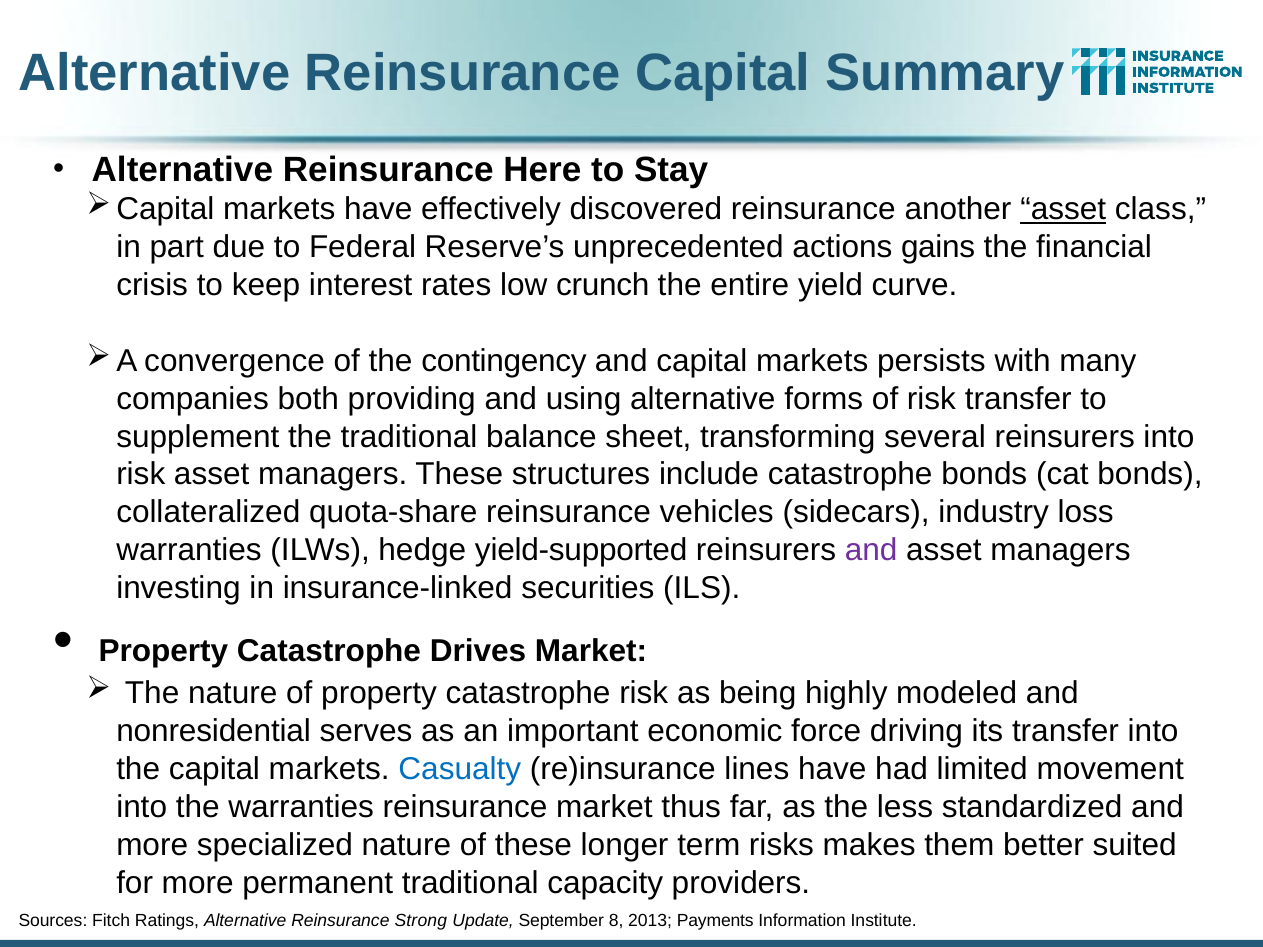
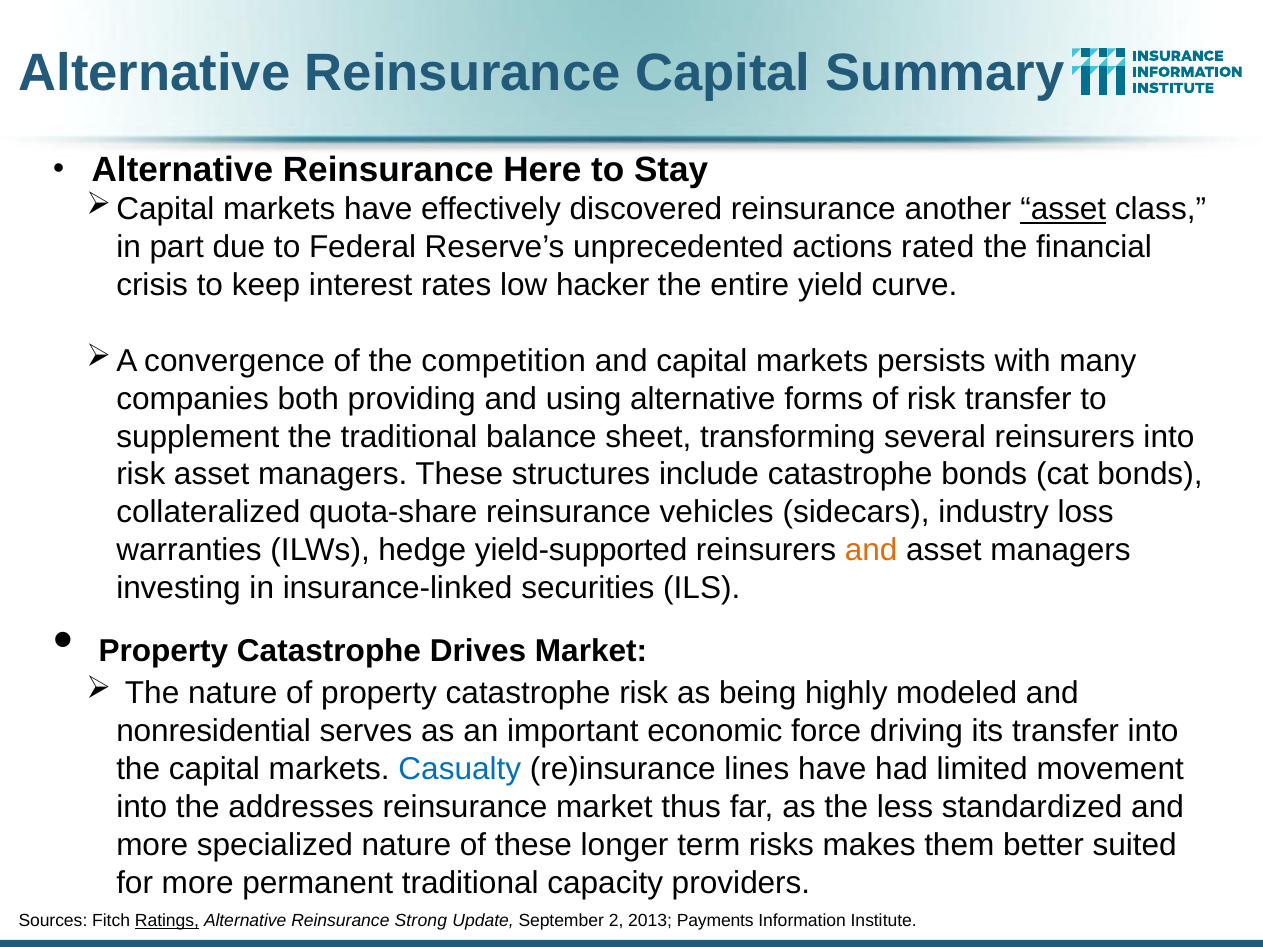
gains: gains -> rated
crunch: crunch -> hacker
contingency: contingency -> competition
and at (871, 550) colour: purple -> orange
the warranties: warranties -> addresses
Ratings underline: none -> present
8: 8 -> 2
